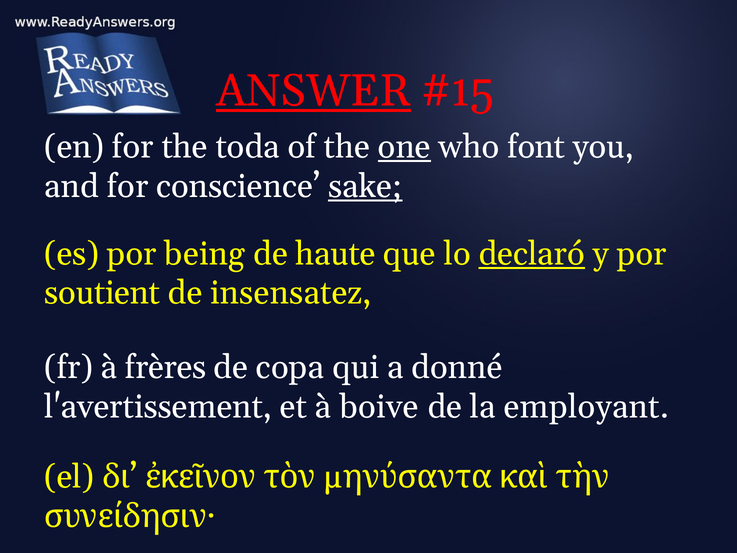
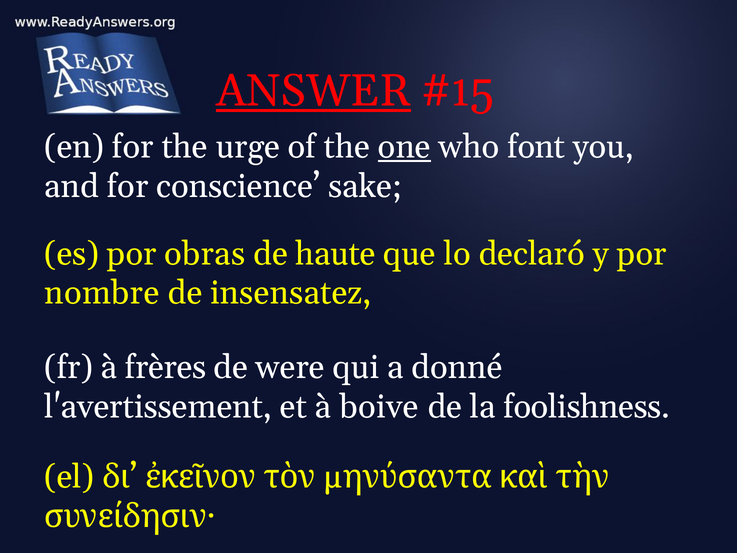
toda: toda -> urge
sake underline: present -> none
being: being -> obras
declaró underline: present -> none
soutient: soutient -> nombre
copa: copa -> were
employant: employant -> foolishness
